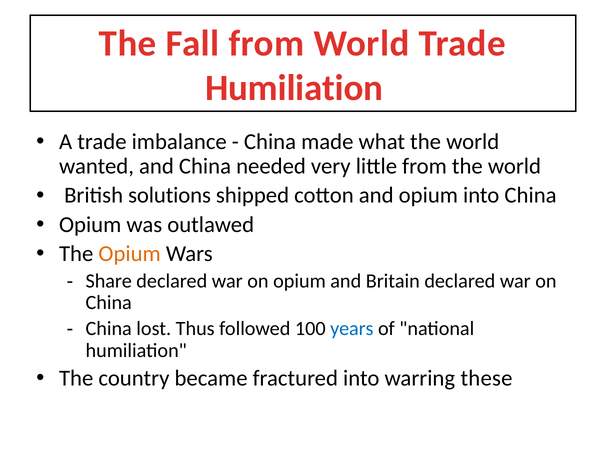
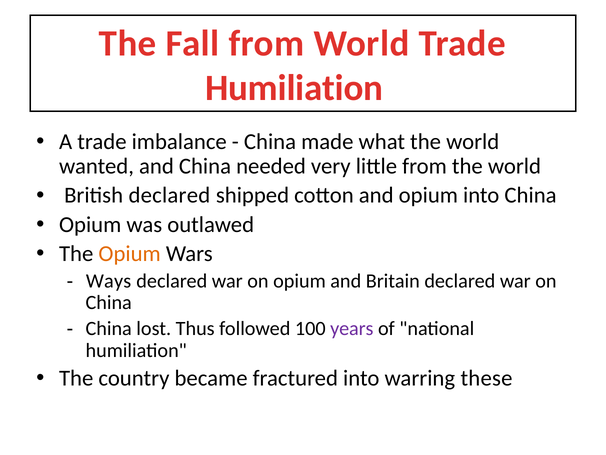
British solutions: solutions -> declared
Share: Share -> Ways
years colour: blue -> purple
